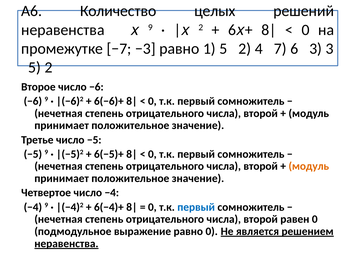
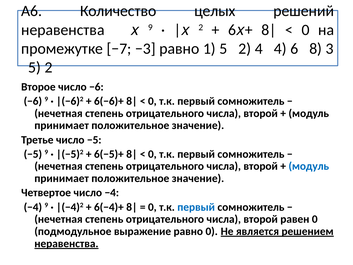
4 7: 7 -> 4
6 3: 3 -> 8
модуль at (309, 166) colour: orange -> blue
